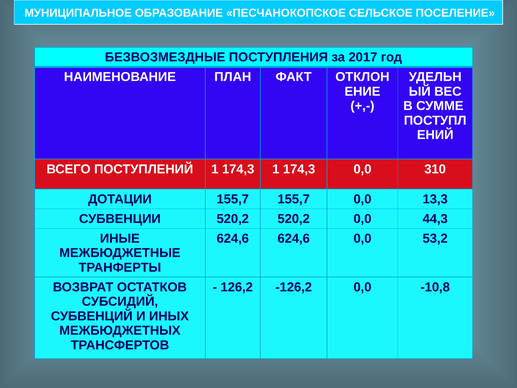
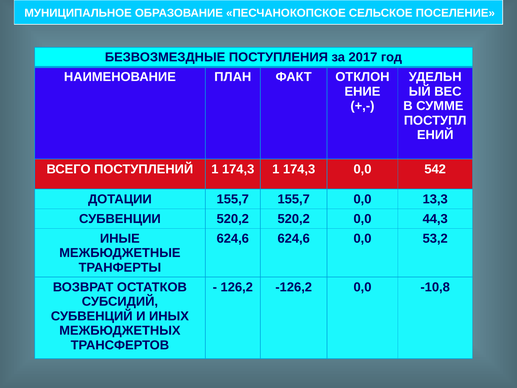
310: 310 -> 542
